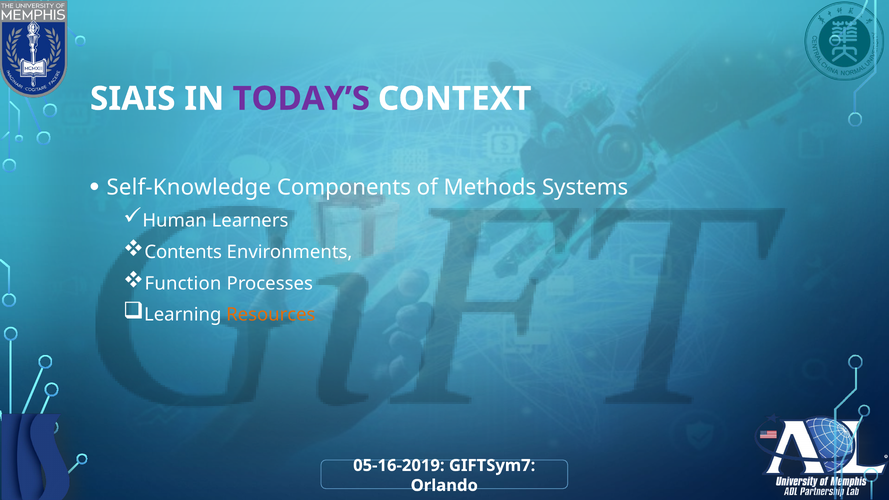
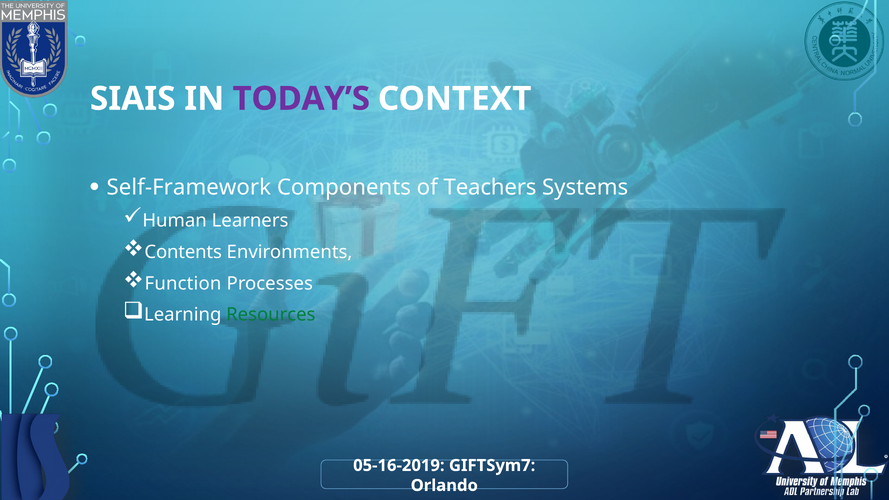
Self-Knowledge: Self-Knowledge -> Self-Framework
Methods: Methods -> Teachers
Resources colour: orange -> green
